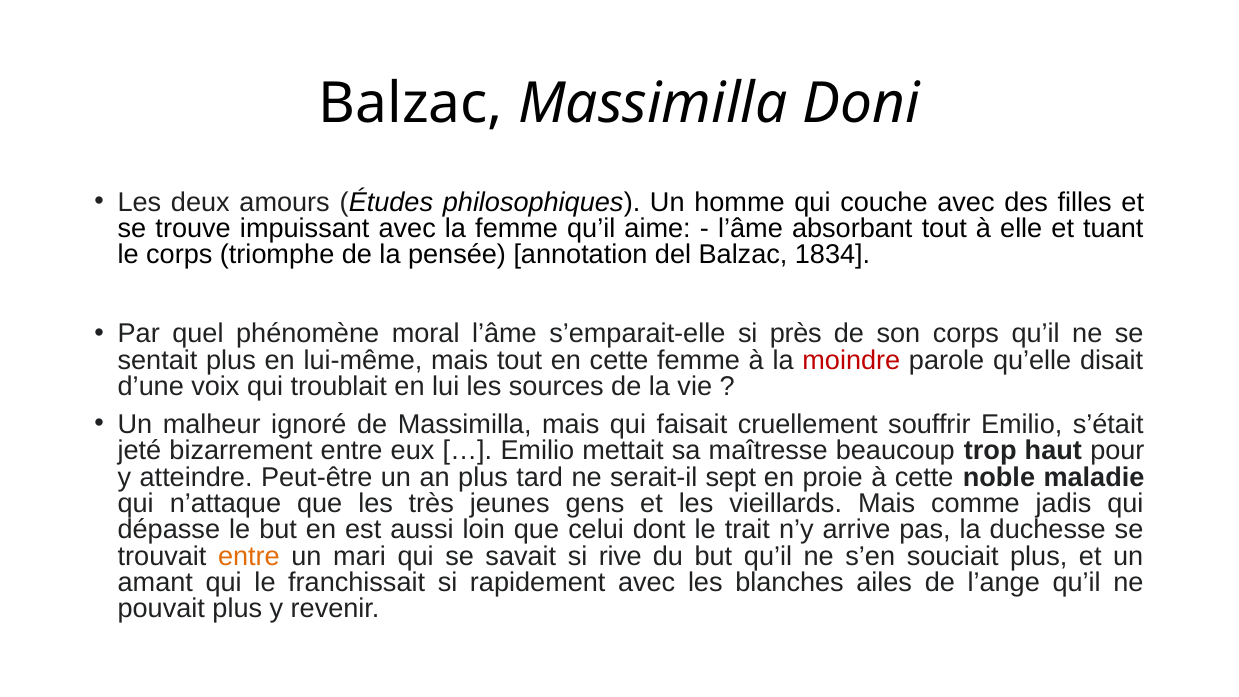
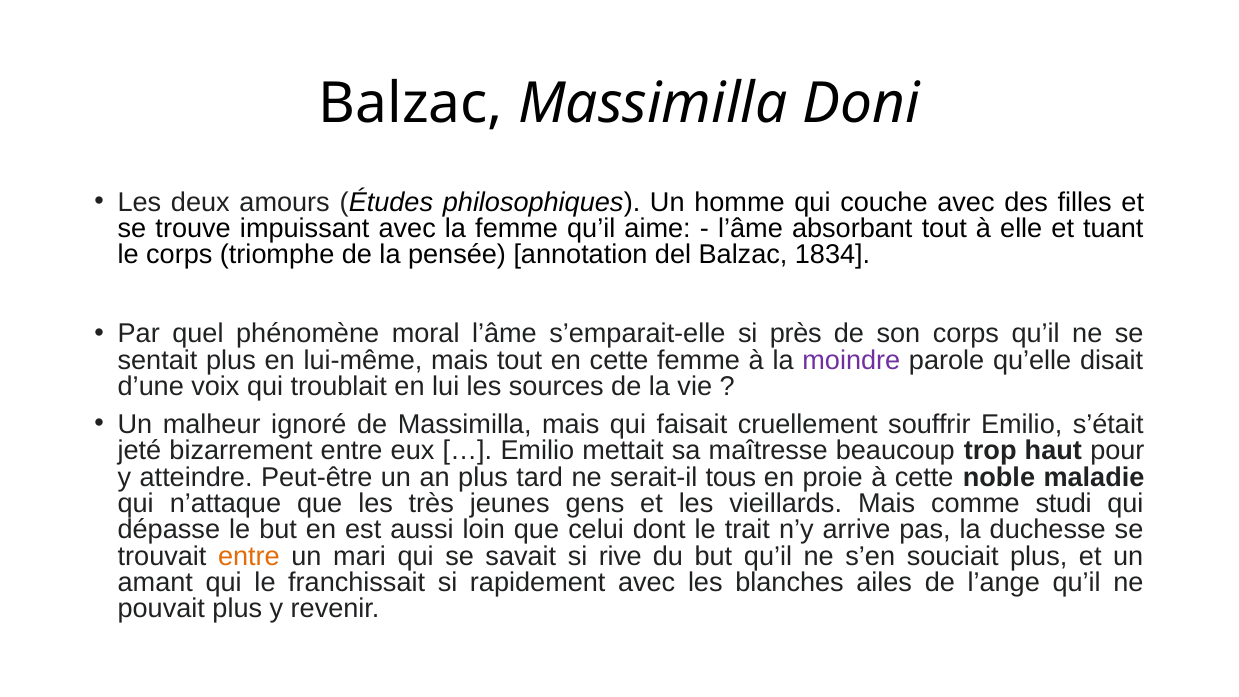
moindre colour: red -> purple
sept: sept -> tous
jadis: jadis -> studi
